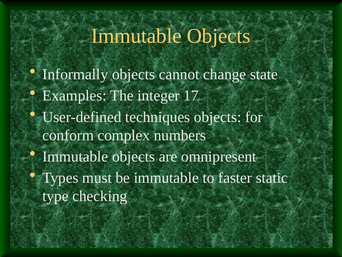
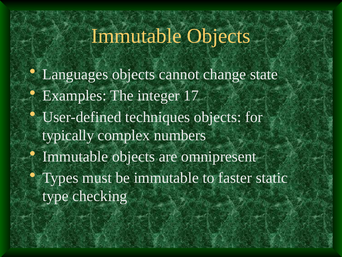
Informally: Informally -> Languages
conform: conform -> typically
